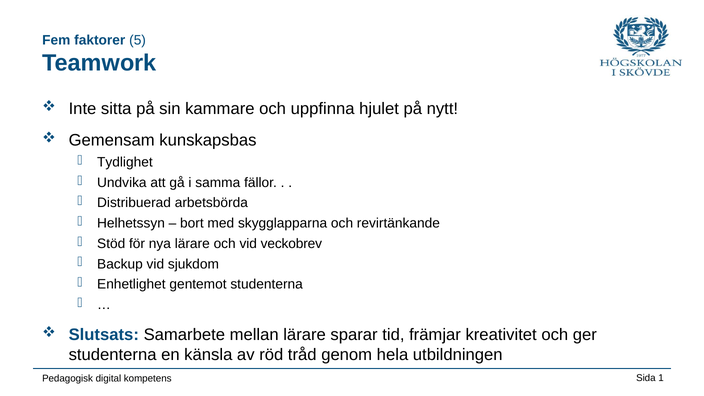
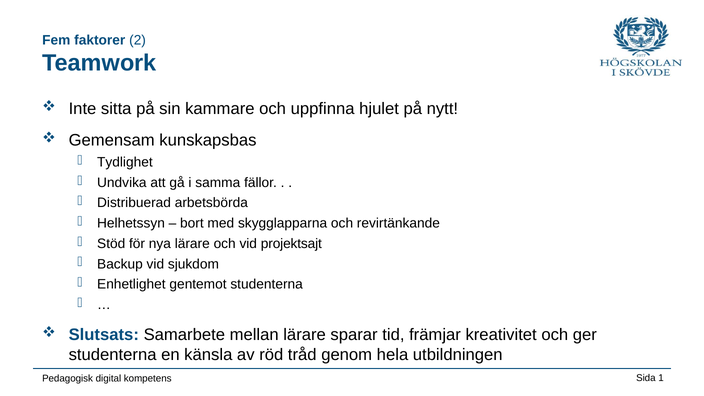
5: 5 -> 2
veckobrev: veckobrev -> projektsajt
